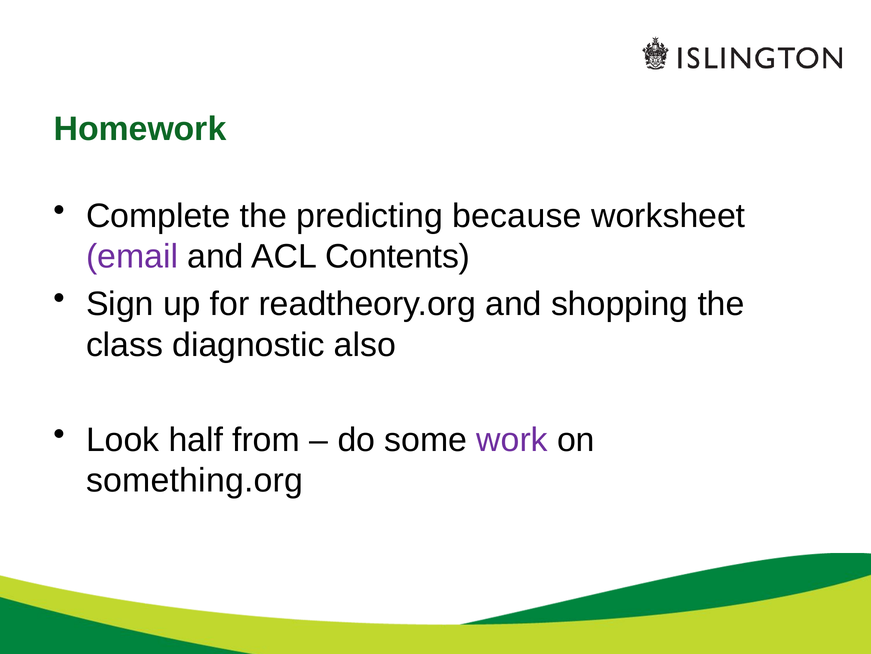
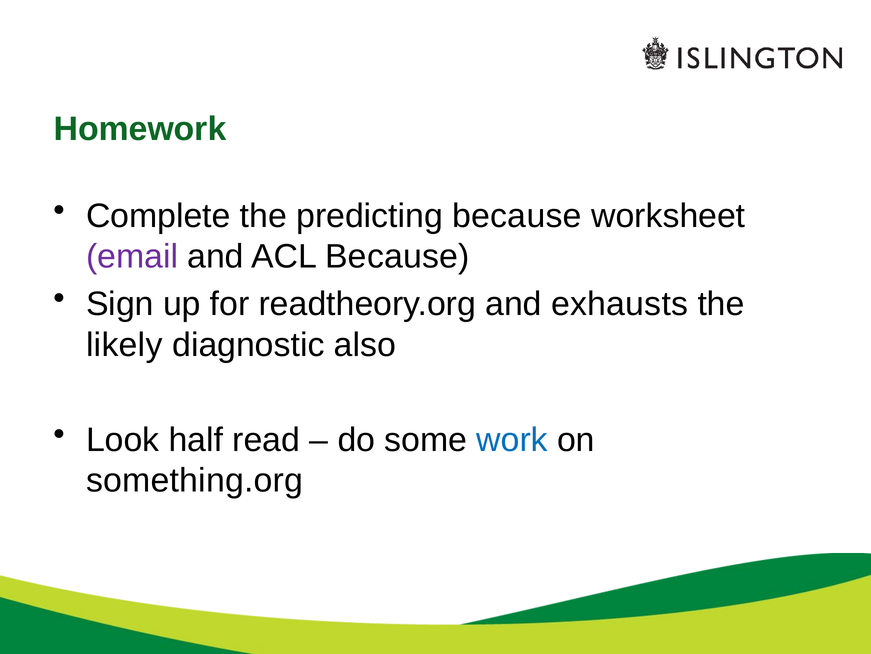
ACL Contents: Contents -> Because
shopping: shopping -> exhausts
class: class -> likely
from: from -> read
work colour: purple -> blue
